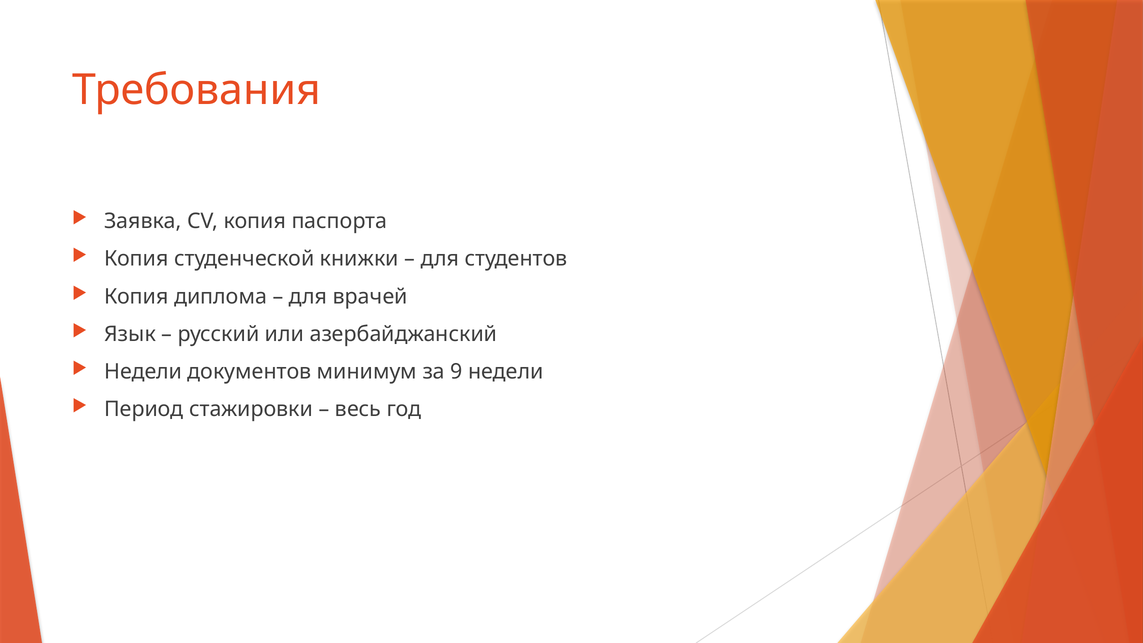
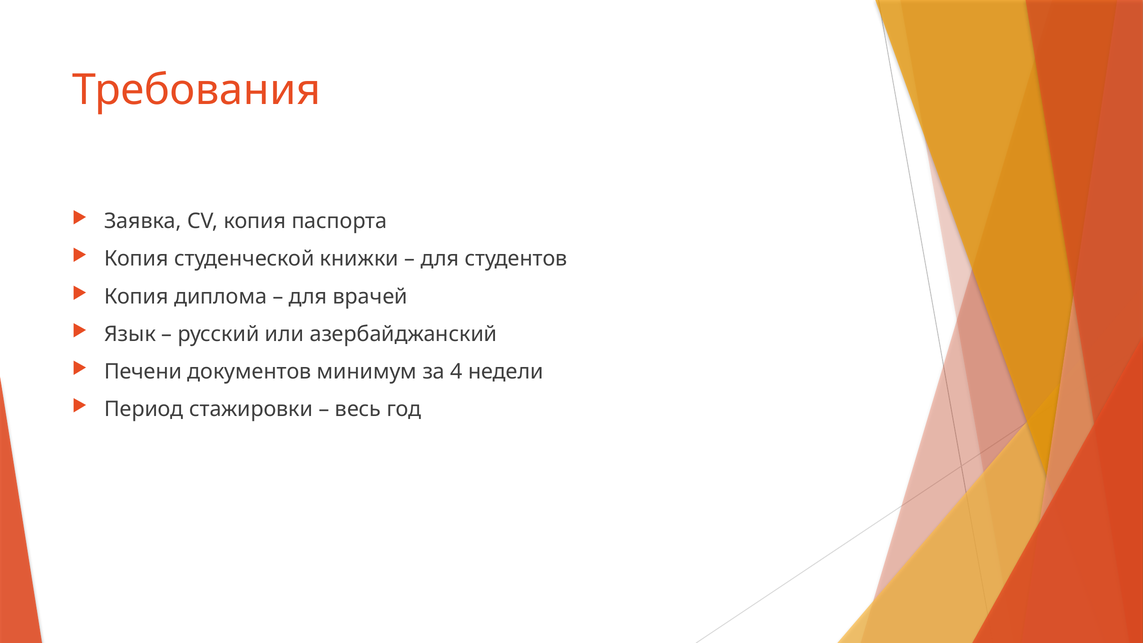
Недели at (143, 372): Недели -> Печени
9: 9 -> 4
